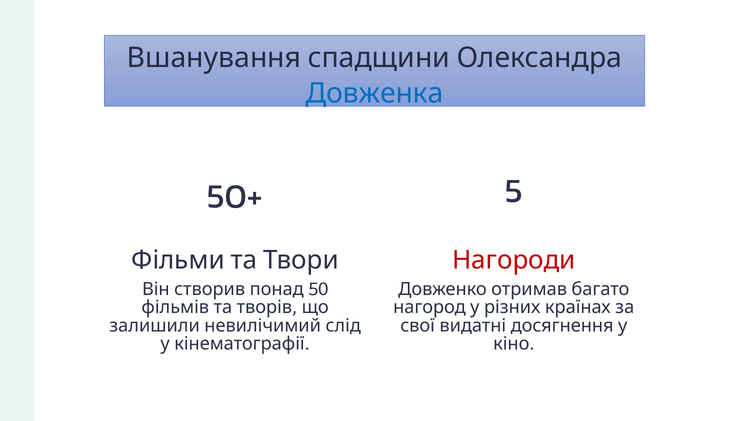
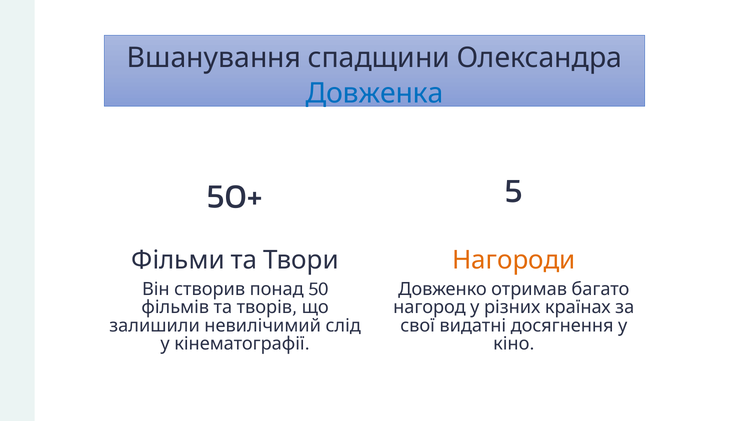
Нагороди colour: red -> orange
